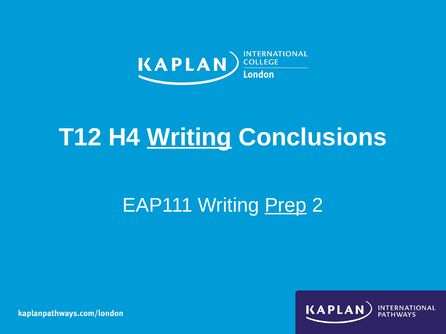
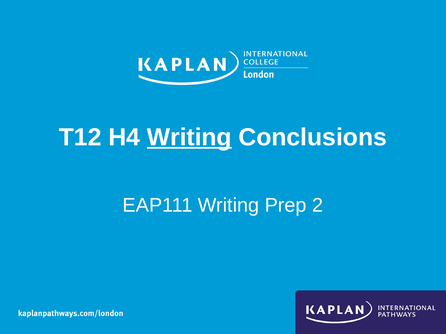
Prep underline: present -> none
